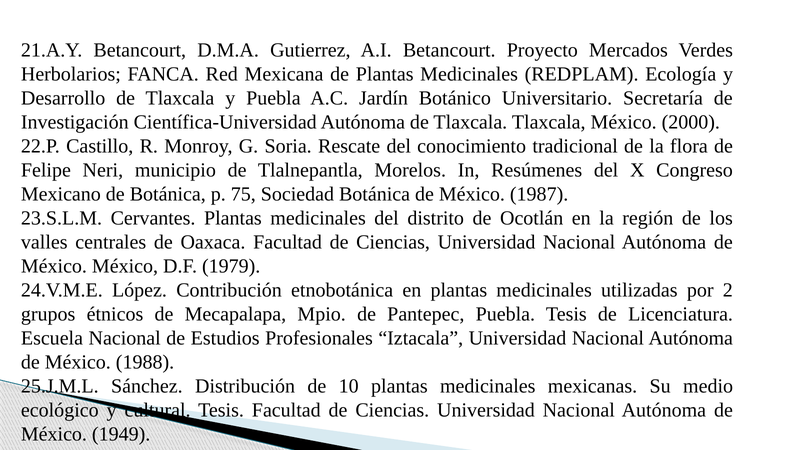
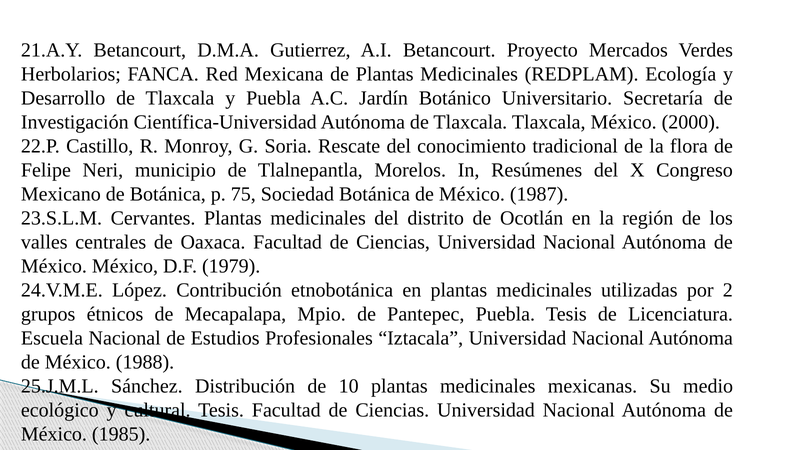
1949: 1949 -> 1985
